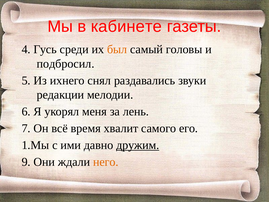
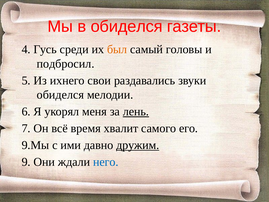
в кабинете: кабинете -> обиделся
снял: снял -> свои
редакции at (60, 95): редакции -> обиделся
лень underline: none -> present
1.Мы: 1.Мы -> 9.Мы
него colour: orange -> blue
